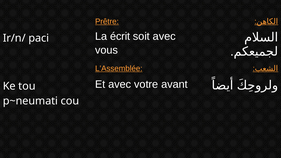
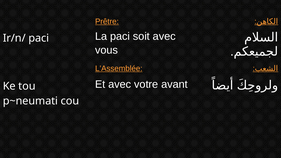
La écrit: écrit -> paci
